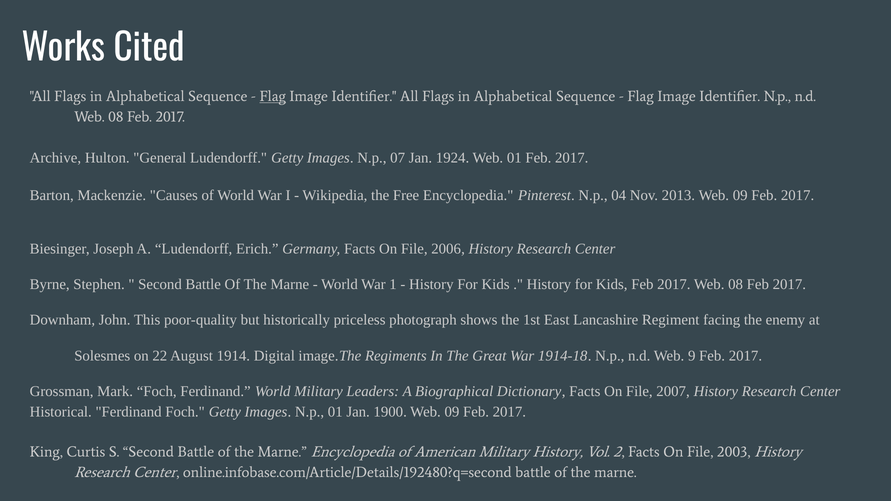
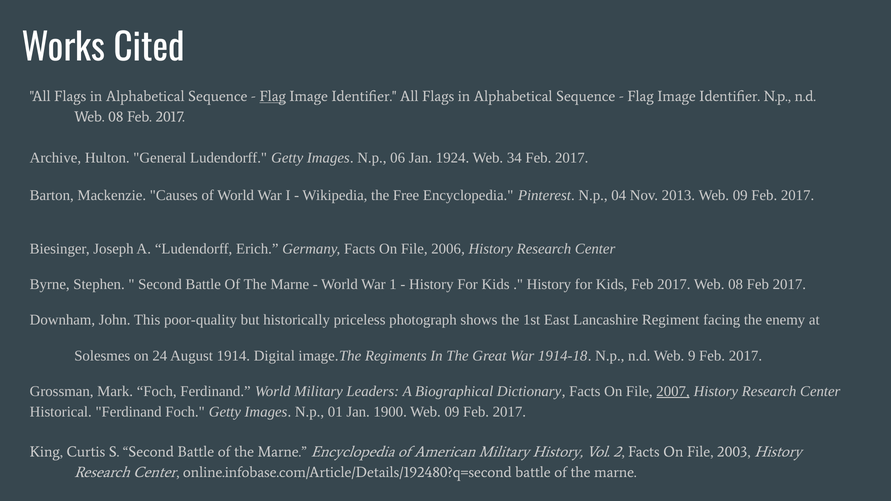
07: 07 -> 06
Web 01: 01 -> 34
22: 22 -> 24
2007 underline: none -> present
